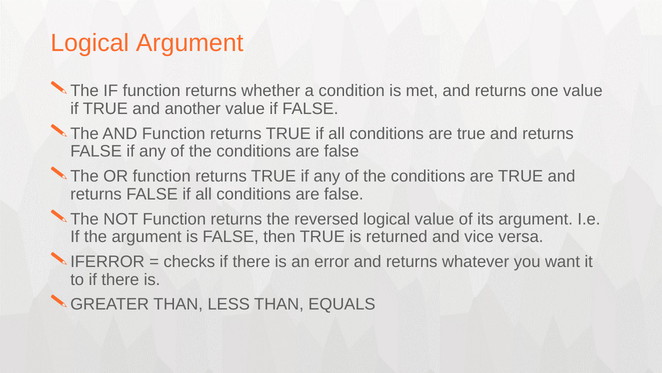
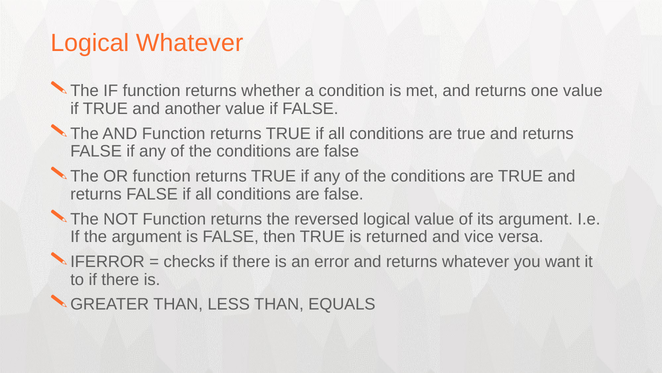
Logical Argument: Argument -> Whatever
